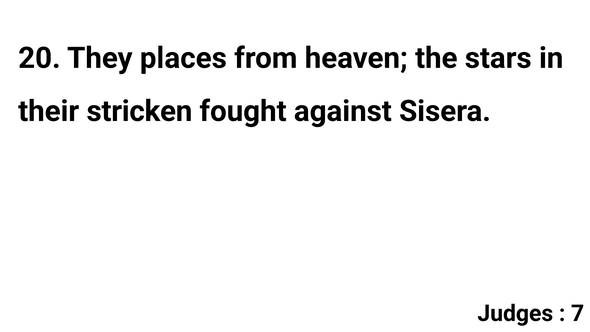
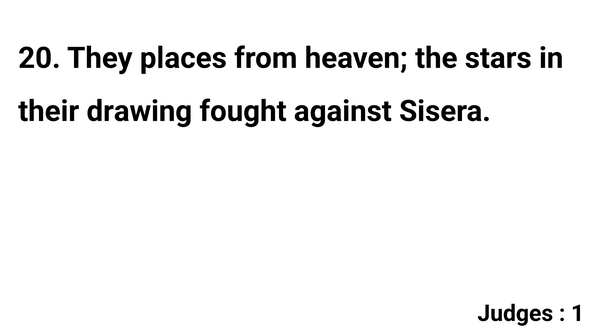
stricken: stricken -> drawing
7: 7 -> 1
